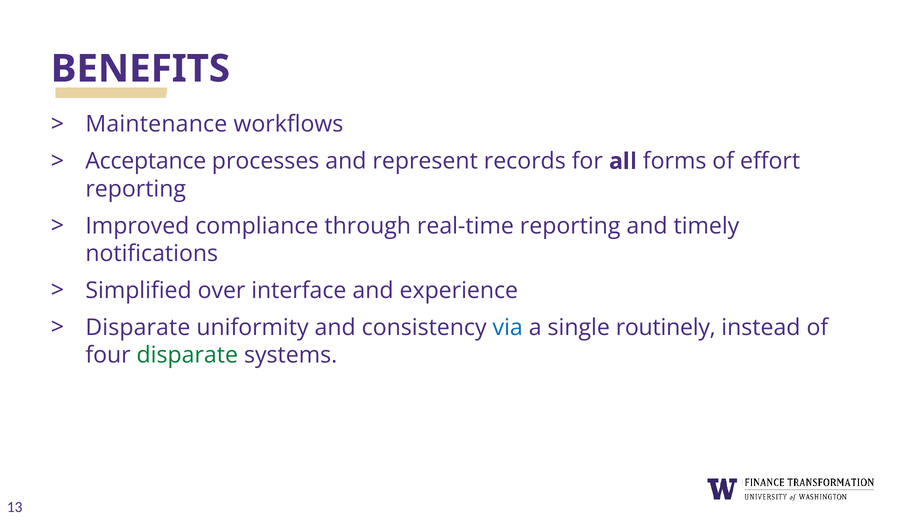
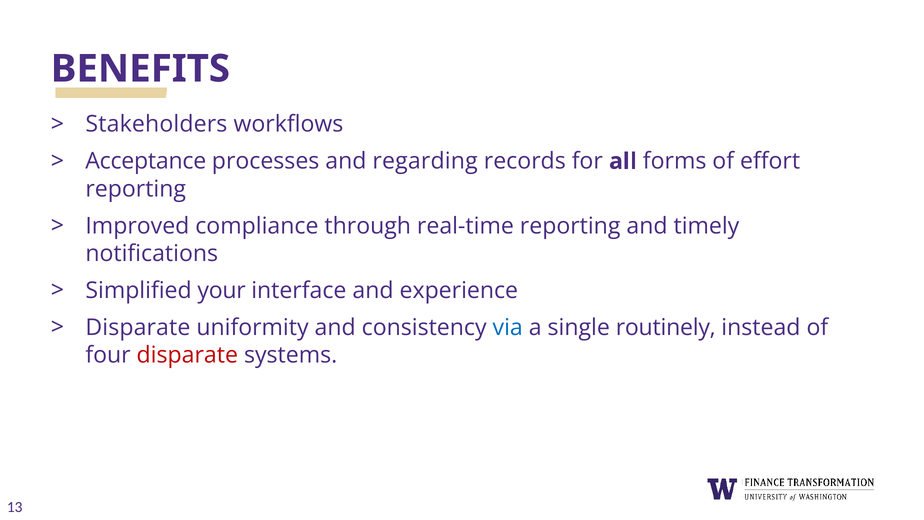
Maintenance: Maintenance -> Stakeholders
represent: represent -> regarding
over: over -> your
disparate at (187, 355) colour: green -> red
